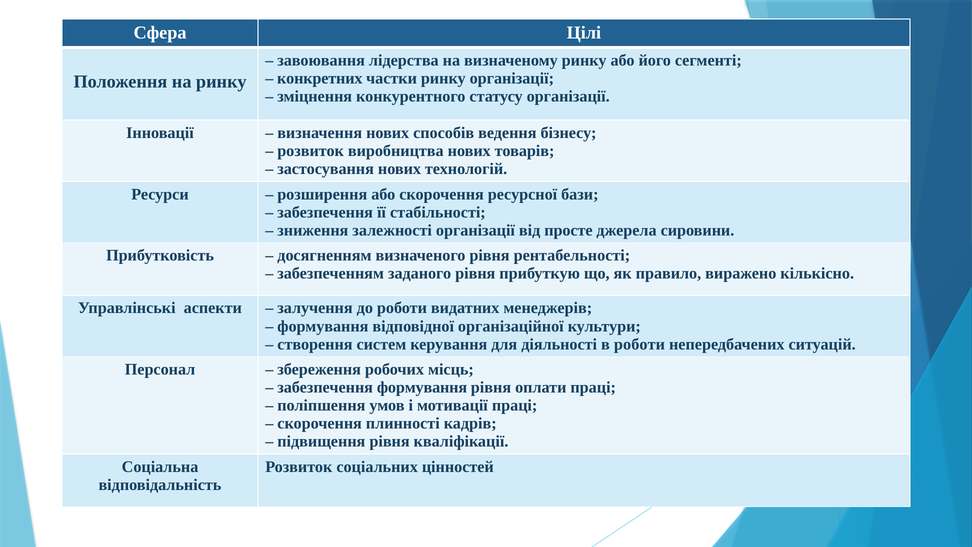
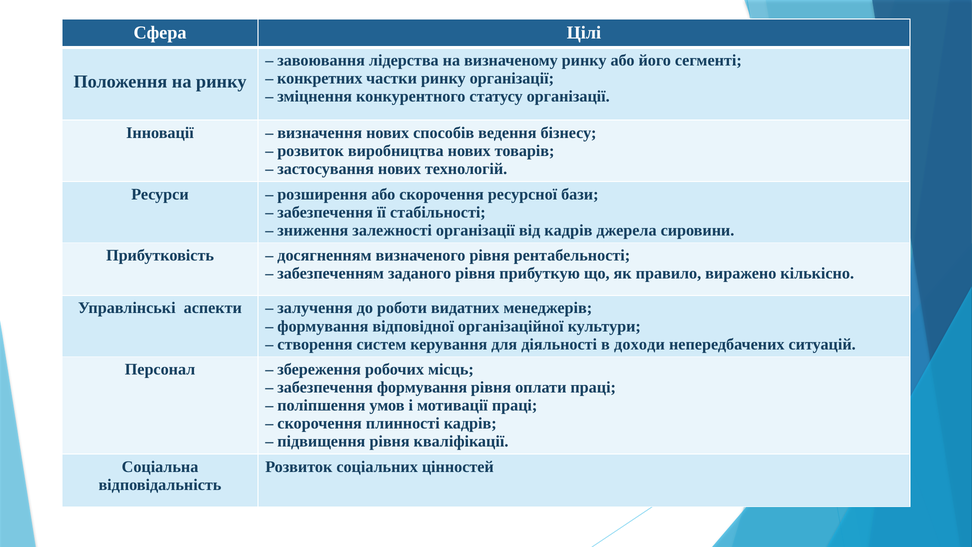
від просте: просте -> кадрів
в роботи: роботи -> доходи
